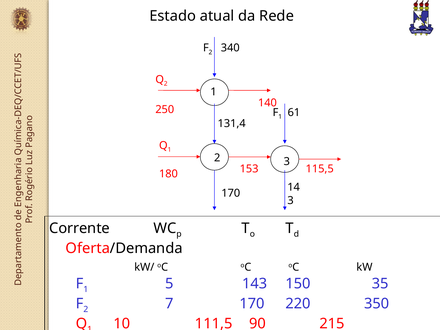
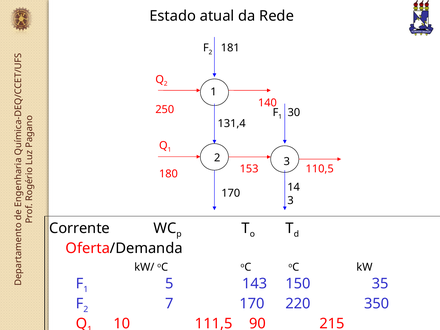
340: 340 -> 181
61: 61 -> 30
115,5: 115,5 -> 110,5
